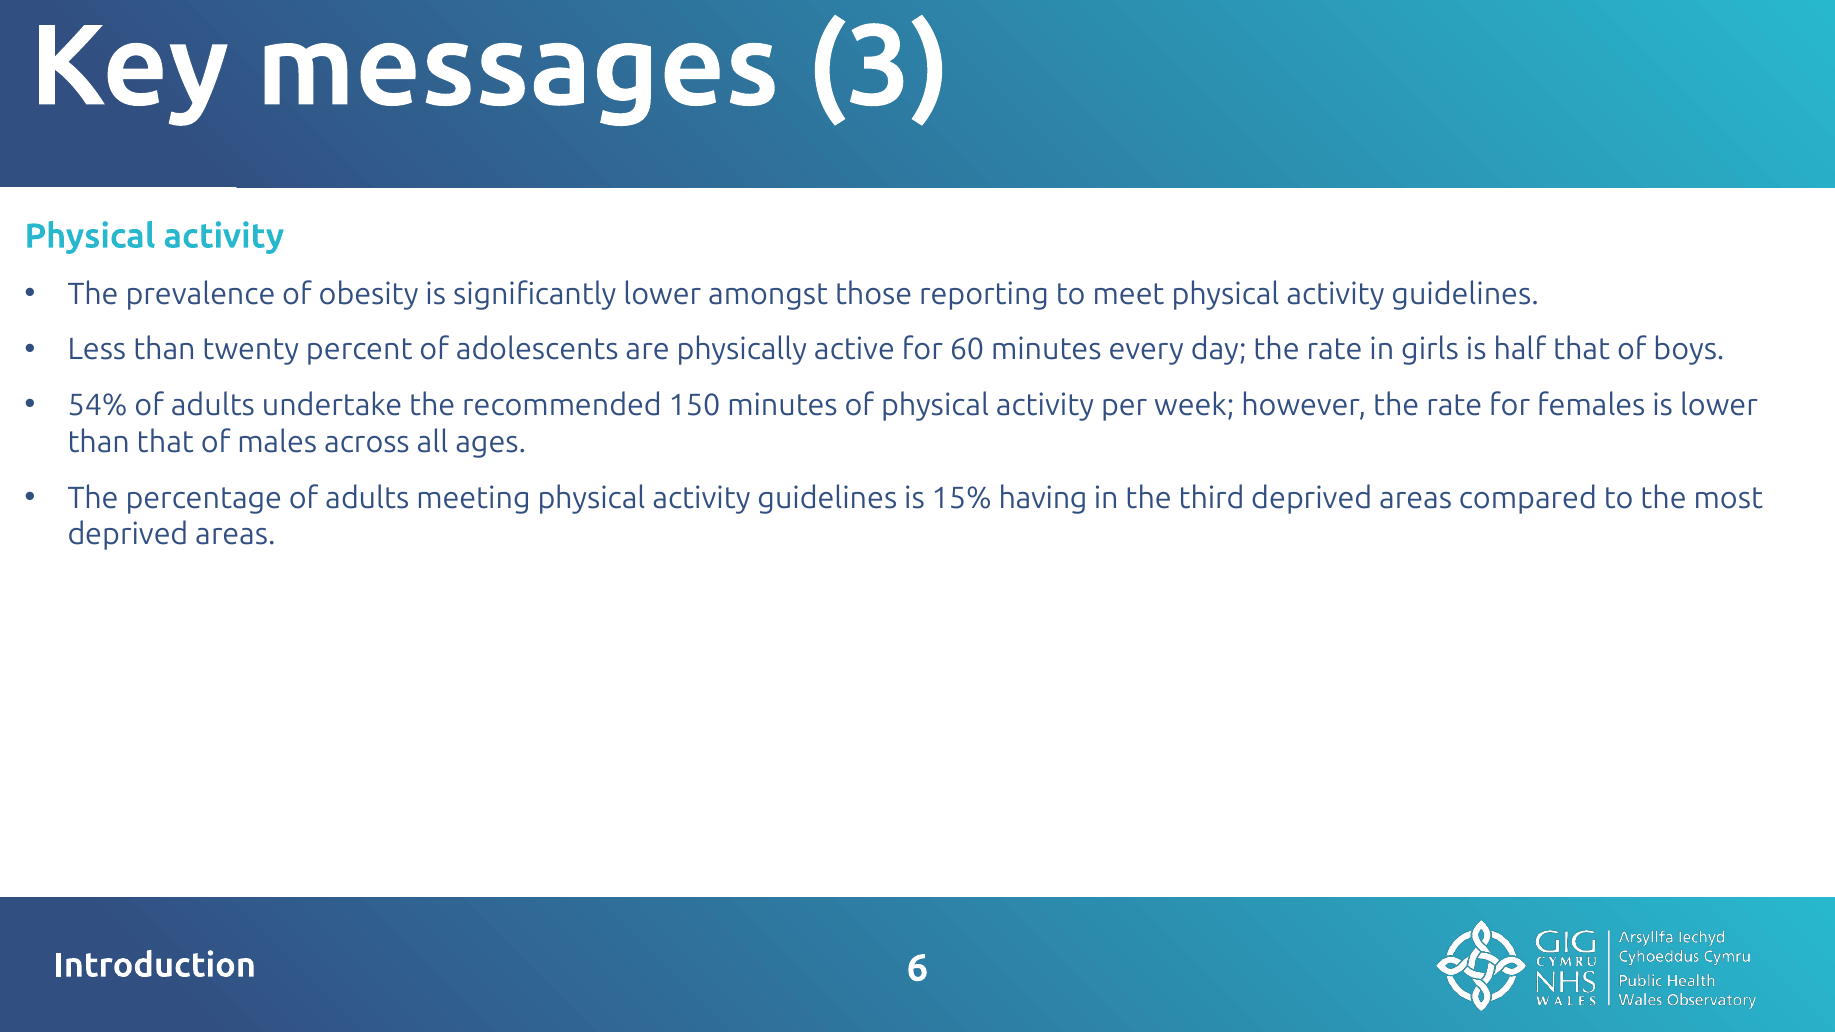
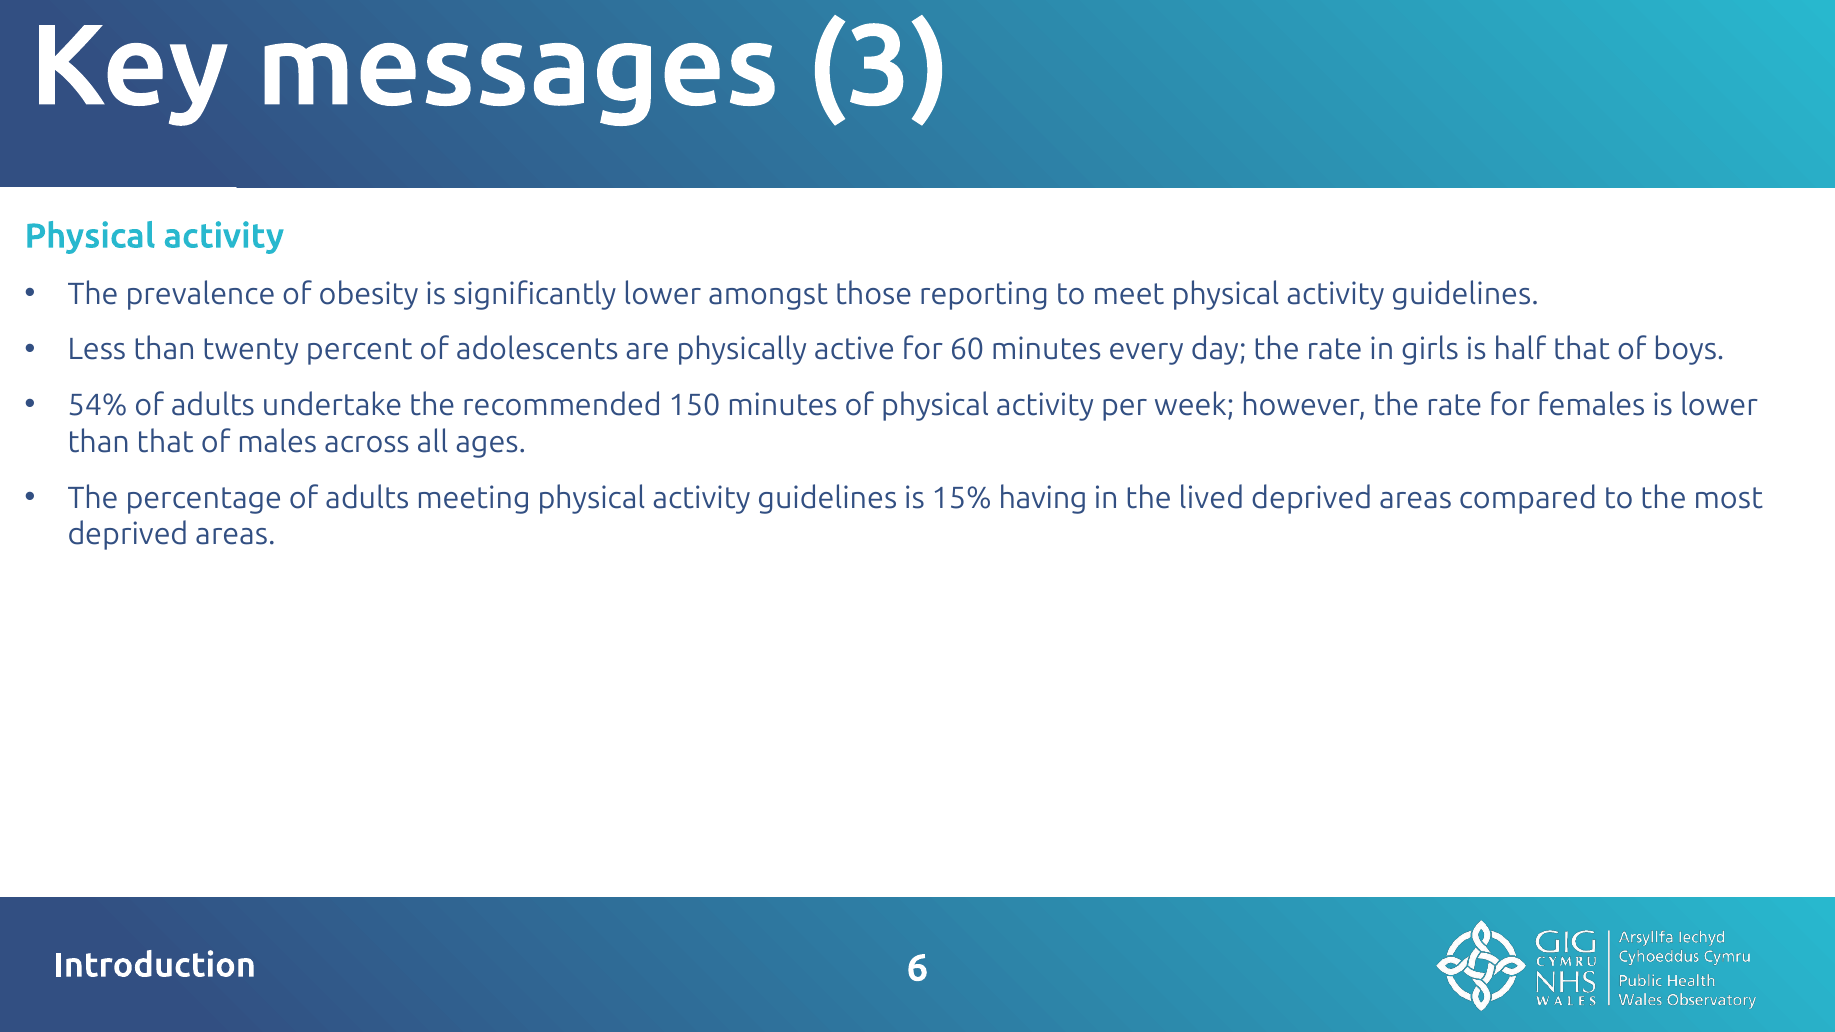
third: third -> lived
